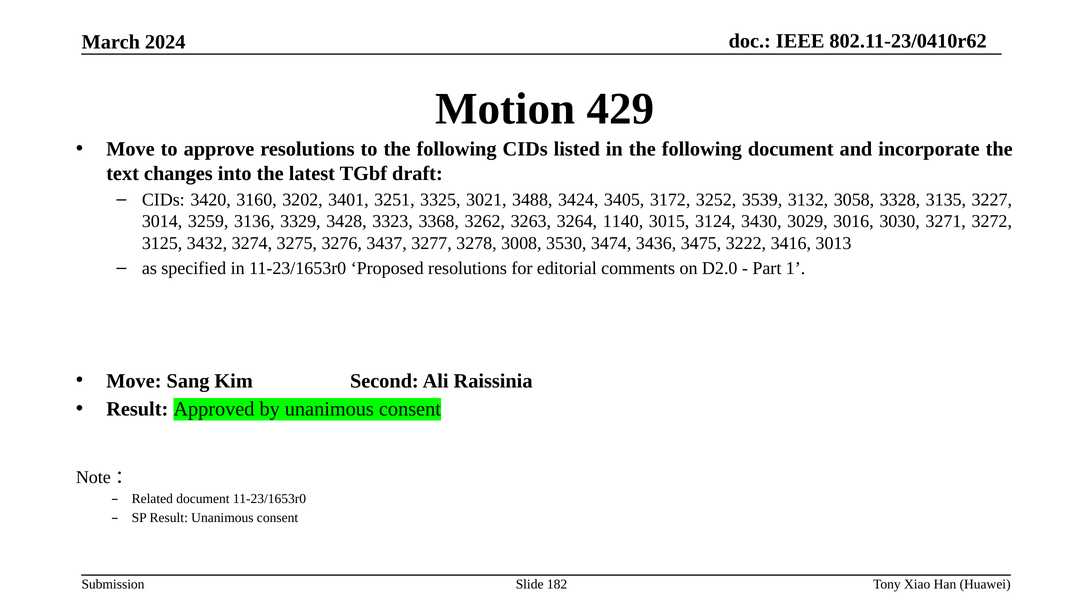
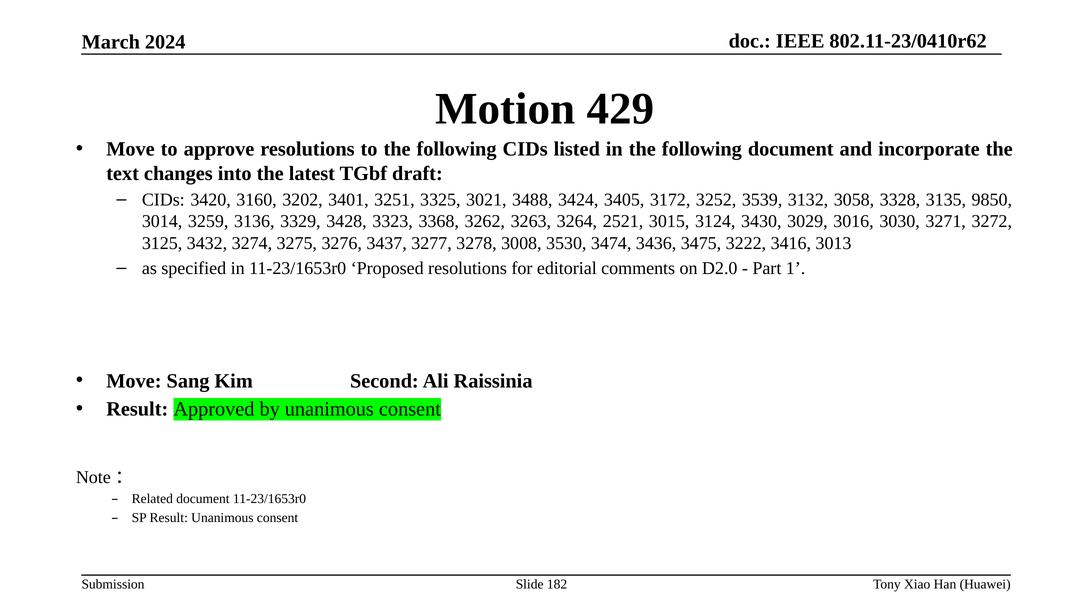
3227: 3227 -> 9850
1140: 1140 -> 2521
